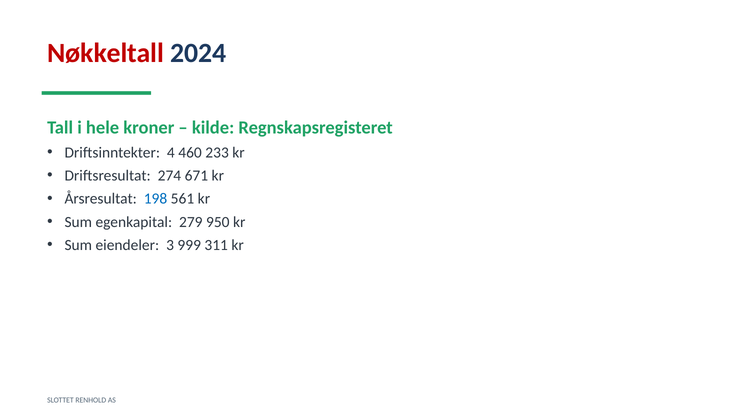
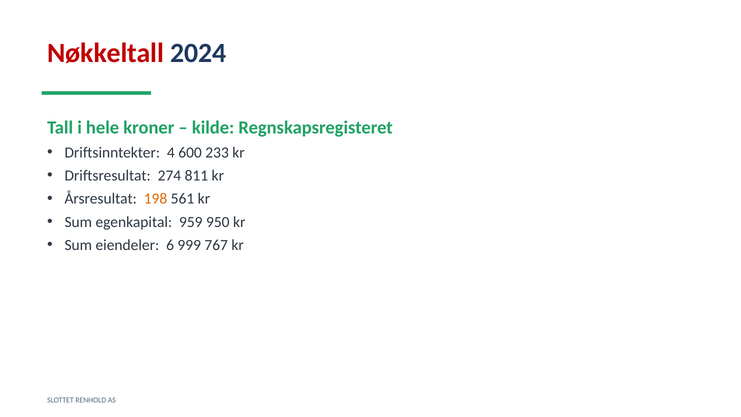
460: 460 -> 600
671: 671 -> 811
198 colour: blue -> orange
279: 279 -> 959
3: 3 -> 6
311: 311 -> 767
